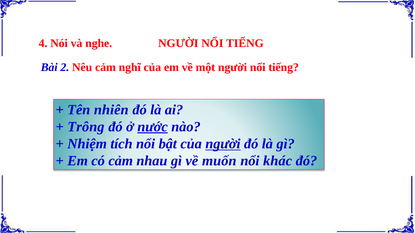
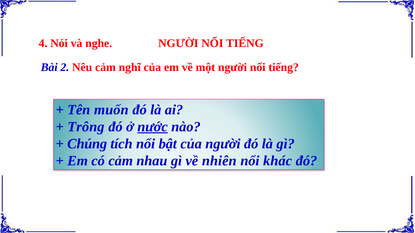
nhiên: nhiên -> muốn
Nhiệm: Nhiệm -> Chúng
người at (223, 144) underline: present -> none
muốn: muốn -> nhiên
